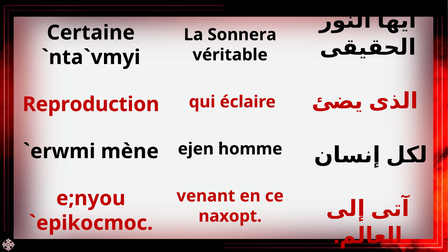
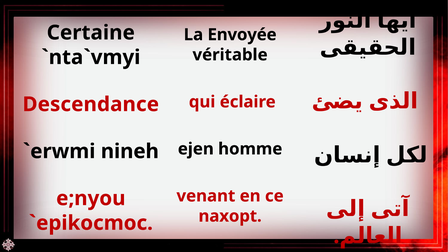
Sonnera: Sonnera -> Envoyée
Reproduction: Reproduction -> Descendance
mène: mène -> nineh
